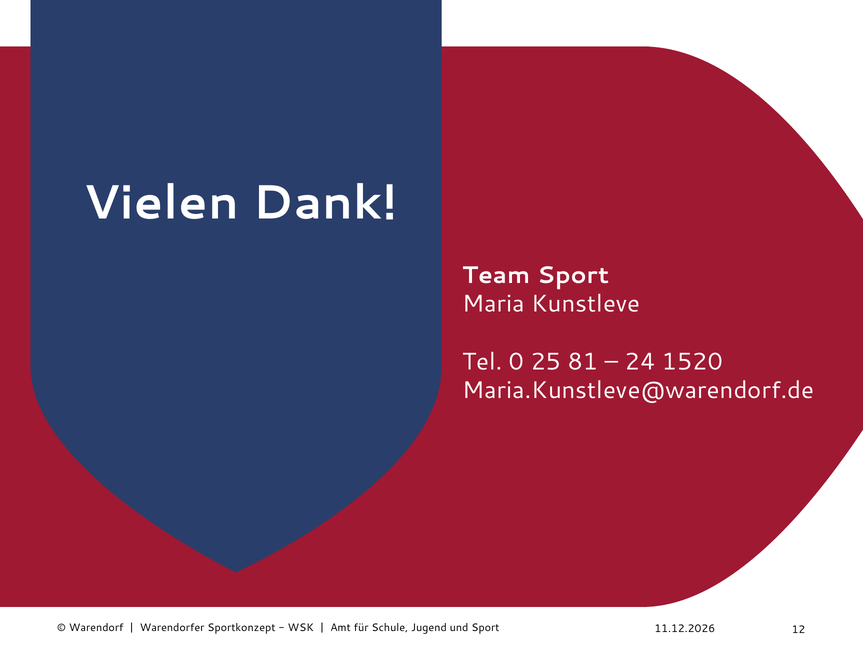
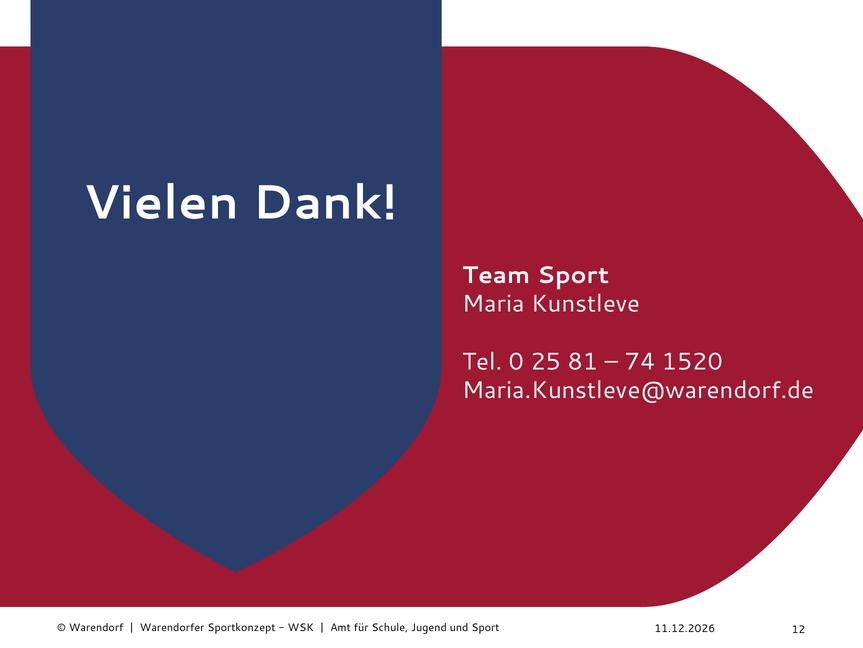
24: 24 -> 74
